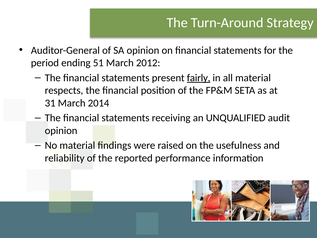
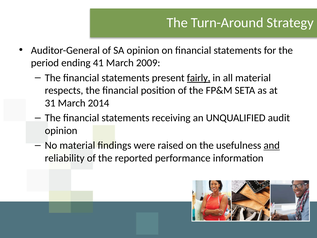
51: 51 -> 41
2012: 2012 -> 2009
and underline: none -> present
